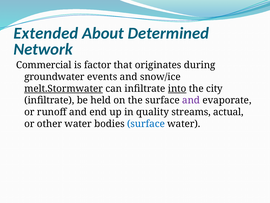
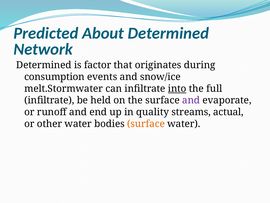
Extended: Extended -> Predicted
Commercial at (44, 65): Commercial -> Determined
groundwater: groundwater -> consumption
melt.Stormwater underline: present -> none
city: city -> full
surface at (146, 123) colour: blue -> orange
